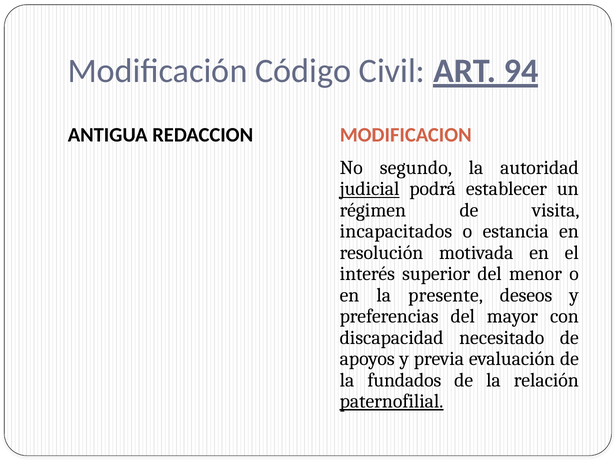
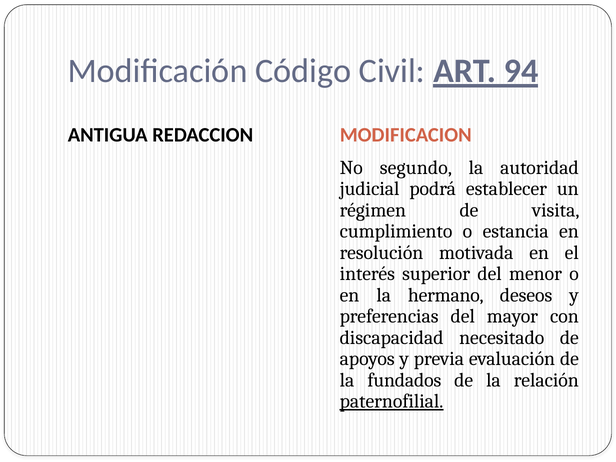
judicial underline: present -> none
incapacitados: incapacitados -> cumplimiento
presente: presente -> hermano
